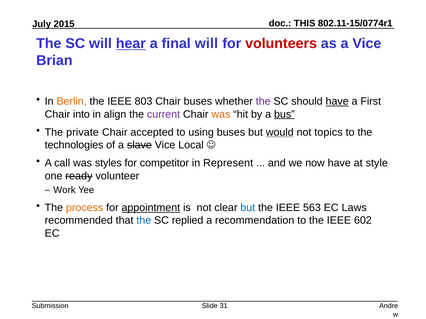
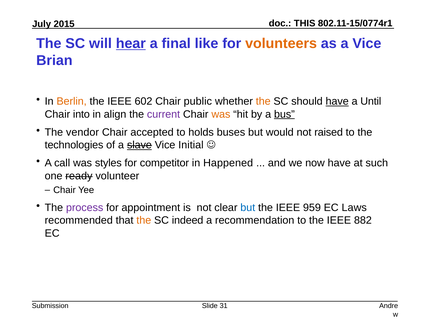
final will: will -> like
volunteers colour: red -> orange
803: 803 -> 602
Chair buses: buses -> public
the at (263, 102) colour: purple -> orange
First: First -> Until
private: private -> vendor
using: using -> holds
would underline: present -> none
topics: topics -> raised
slave underline: none -> present
Local: Local -> Initial
Represent: Represent -> Happened
style: style -> such
Work at (64, 190): Work -> Chair
process colour: orange -> purple
appointment underline: present -> none
563: 563 -> 959
the at (144, 221) colour: blue -> orange
replied: replied -> indeed
602: 602 -> 882
